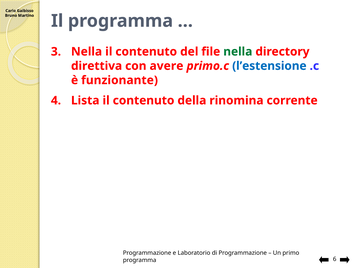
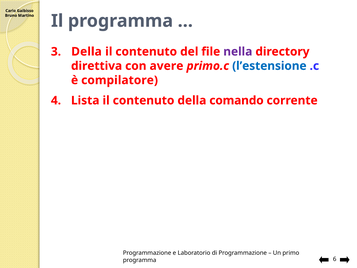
Nella at (87, 52): Nella -> Della
nella at (238, 52) colour: green -> purple
funzionante: funzionante -> compilatore
rinomina: rinomina -> comando
